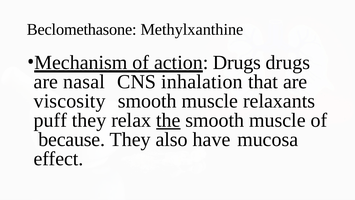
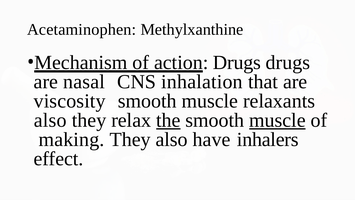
Beclomethasone: Beclomethasone -> Acetaminophen
puff at (50, 120): puff -> also
muscle at (277, 120) underline: none -> present
because: because -> making
mucosa: mucosa -> inhalers
